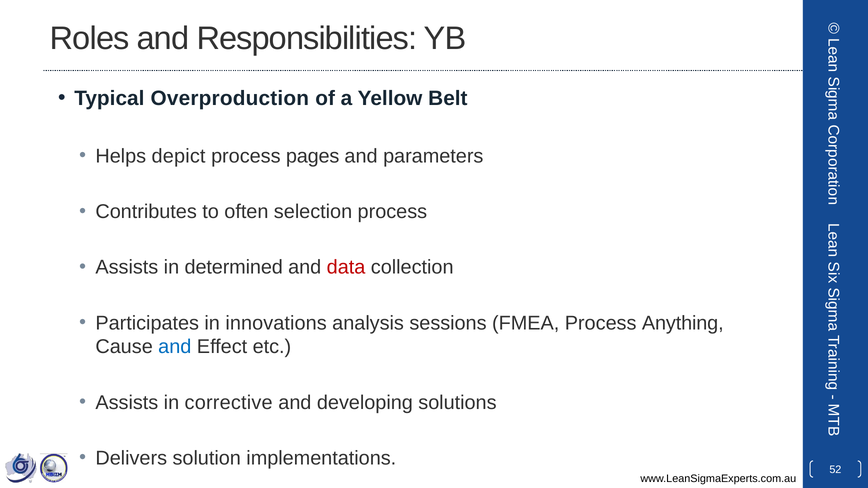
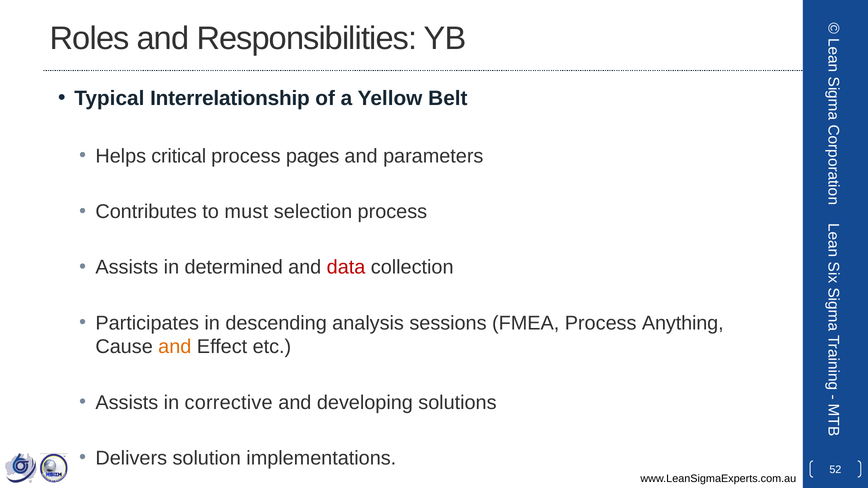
Overproduction: Overproduction -> Interrelationship
depict: depict -> critical
often: often -> must
innovations: innovations -> descending
and at (175, 347) colour: blue -> orange
